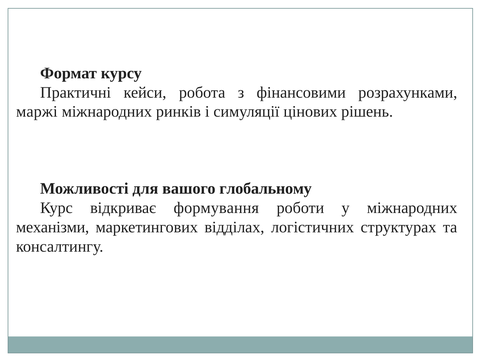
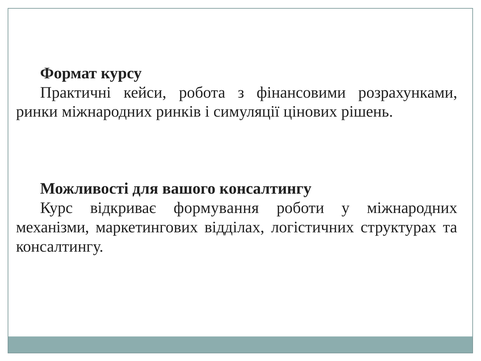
маржі: маржі -> ринки
вашого глобальному: глобальному -> консалтингу
